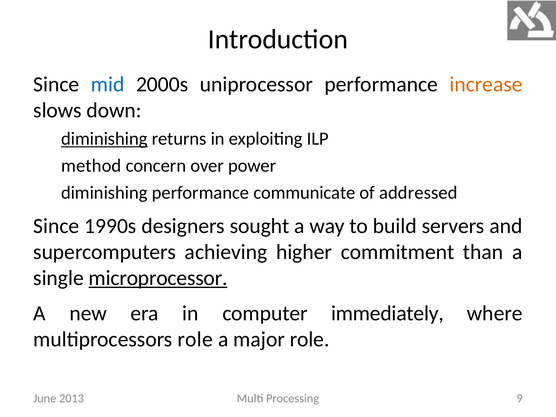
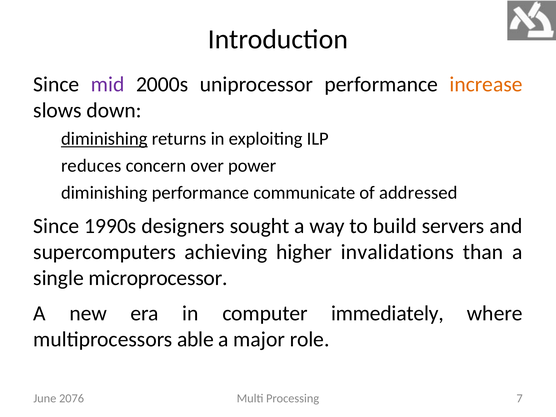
mid colour: blue -> purple
method: method -> reduces
commitment: commitment -> invalidations
microprocessor underline: present -> none
multiprocessors role: role -> able
9: 9 -> 7
2013: 2013 -> 2076
